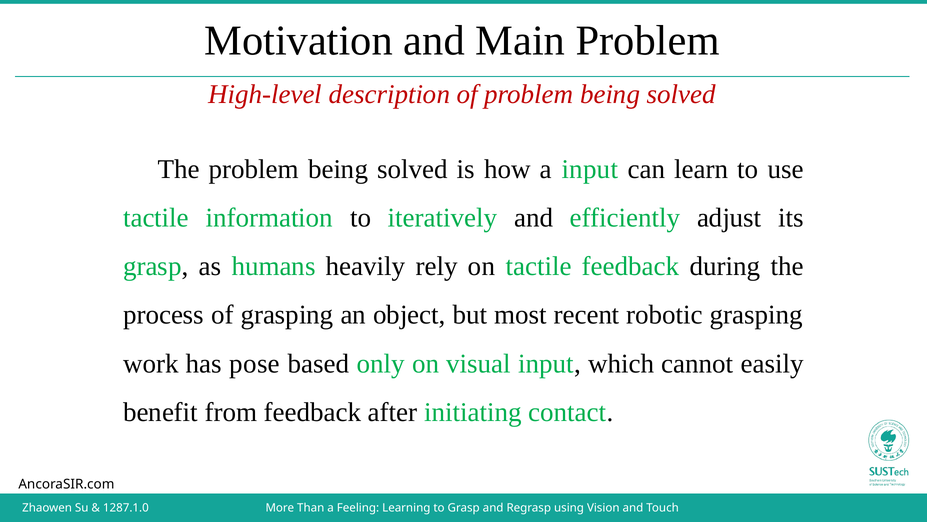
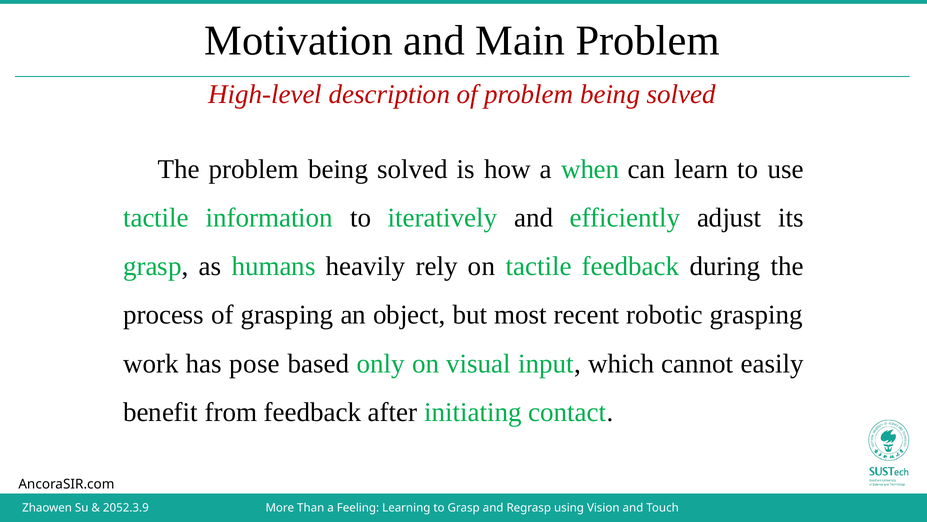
a input: input -> when
1287.1.0: 1287.1.0 -> 2052.3.9
